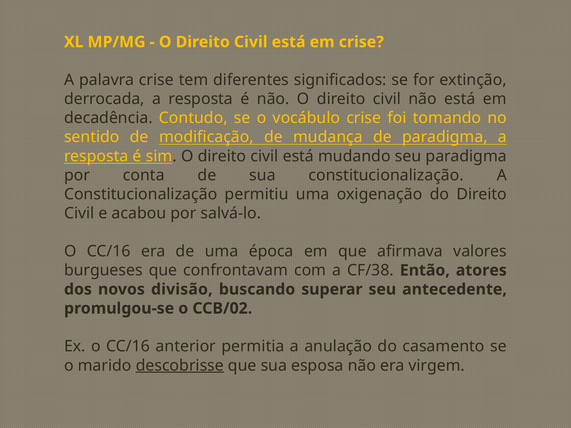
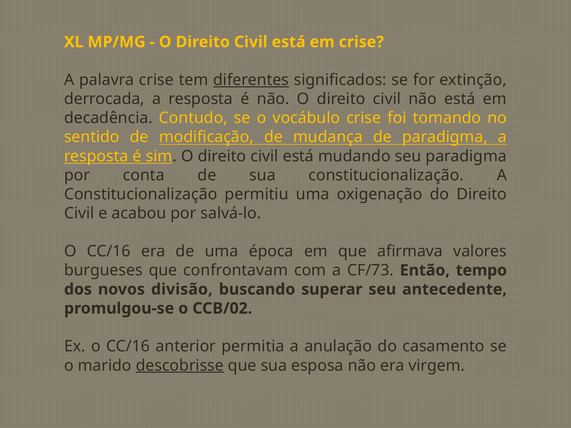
diferentes underline: none -> present
CF/38: CF/38 -> CF/73
atores: atores -> tempo
